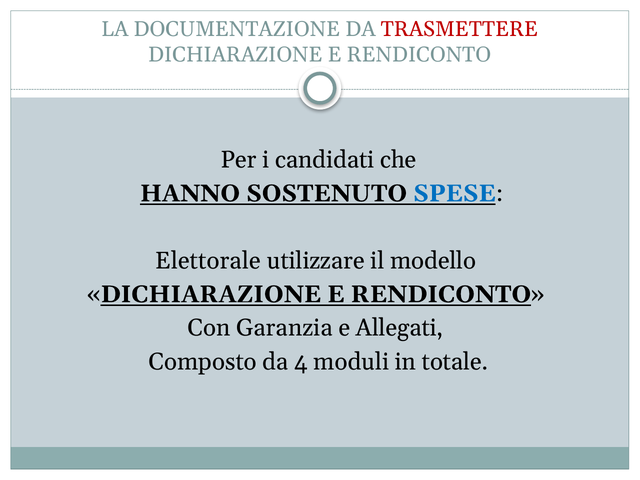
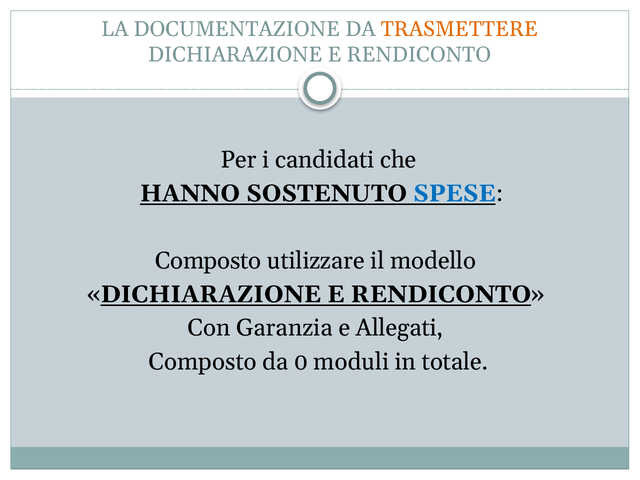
TRASMETTERE colour: red -> orange
Elettorale at (208, 261): Elettorale -> Composto
4: 4 -> 0
